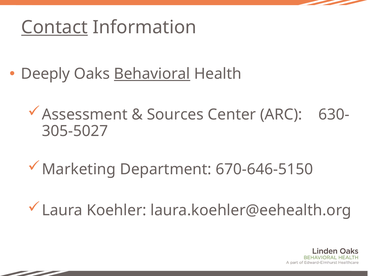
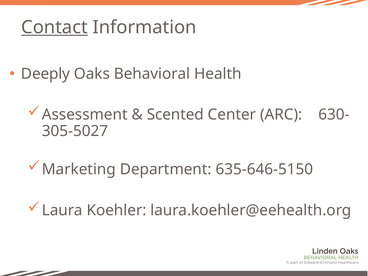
Behavioral underline: present -> none
Sources: Sources -> Scented
670-646-5150: 670-646-5150 -> 635-646-5150
